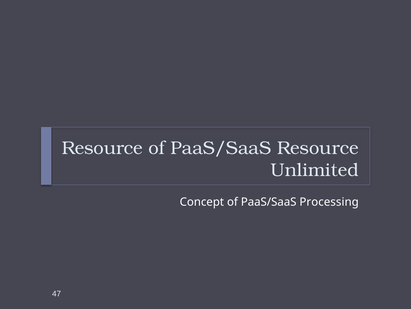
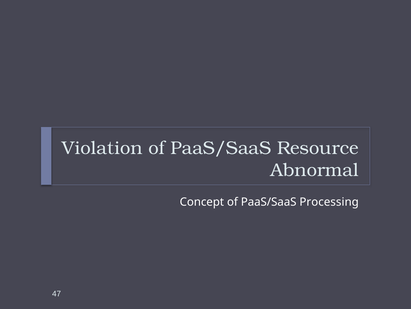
Resource at (102, 148): Resource -> Violation
Unlimited: Unlimited -> Abnormal
